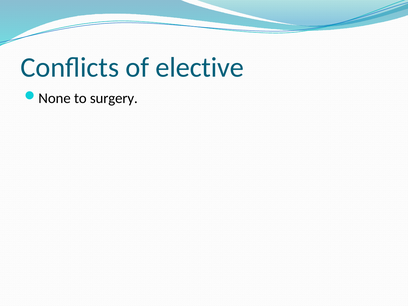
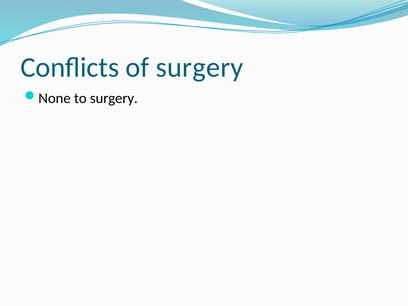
of elective: elective -> surgery
